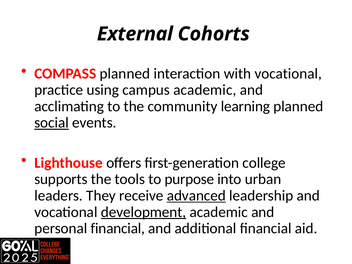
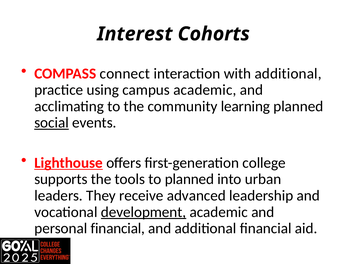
External: External -> Interest
COMPASS planned: planned -> connect
with vocational: vocational -> additional
Lighthouse underline: none -> present
to purpose: purpose -> planned
advanced underline: present -> none
